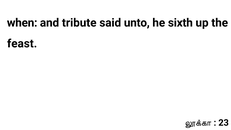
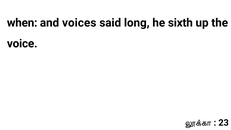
tribute: tribute -> voices
unto: unto -> long
feast: feast -> voice
